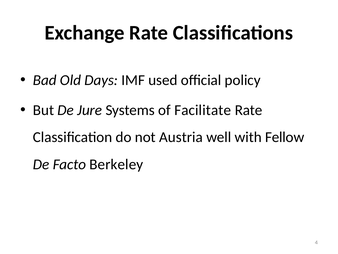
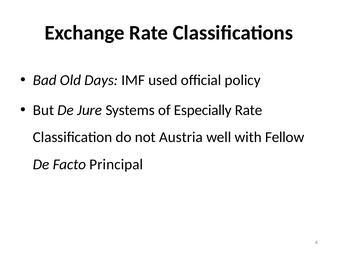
Facilitate: Facilitate -> Especially
Berkeley: Berkeley -> Principal
